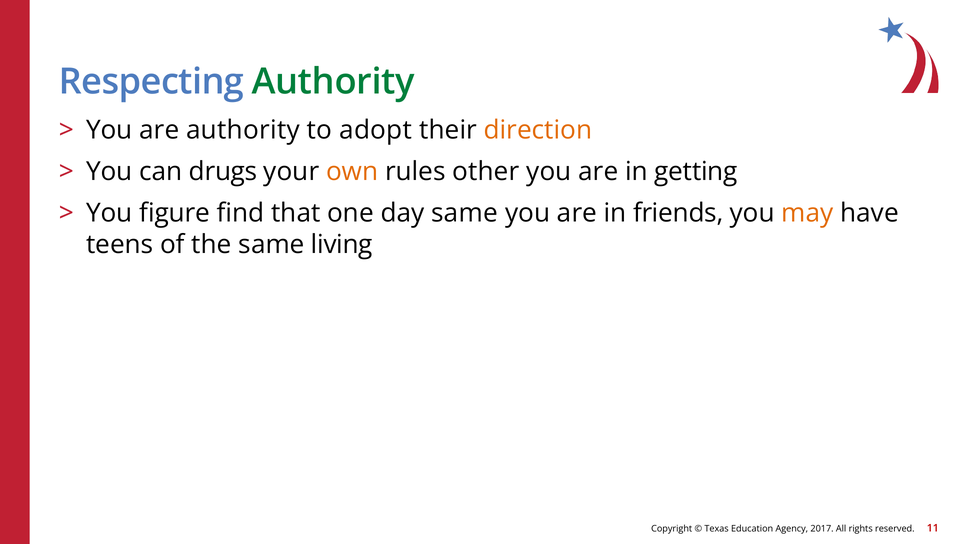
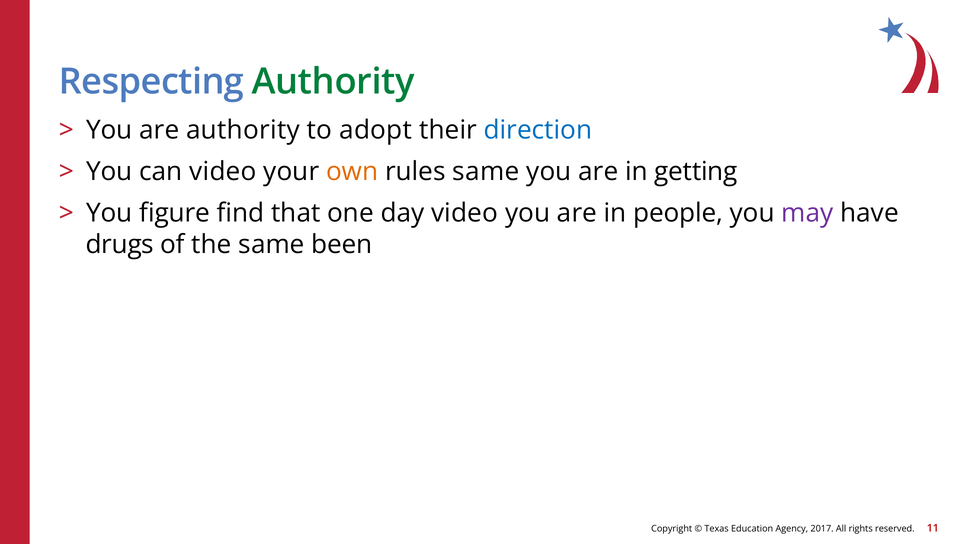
direction colour: orange -> blue
can drugs: drugs -> video
rules other: other -> same
day same: same -> video
friends: friends -> people
may colour: orange -> purple
teens: teens -> drugs
living: living -> been
